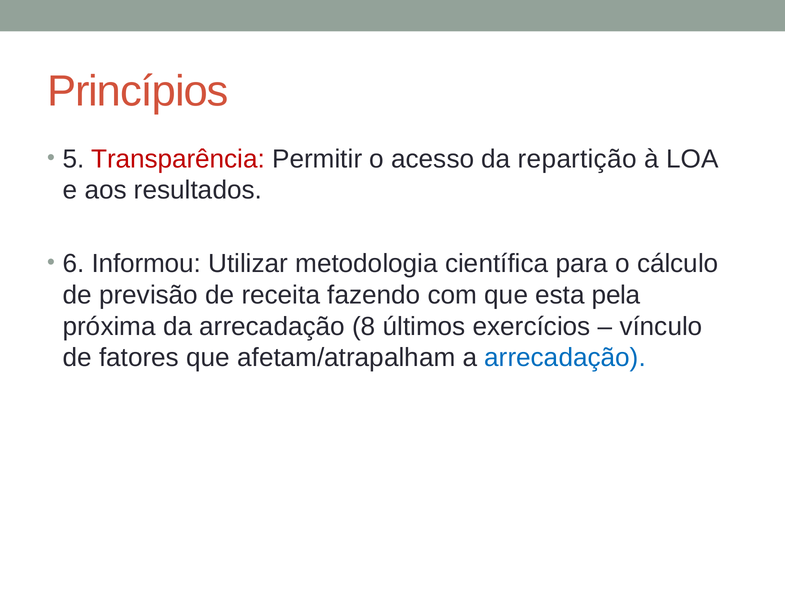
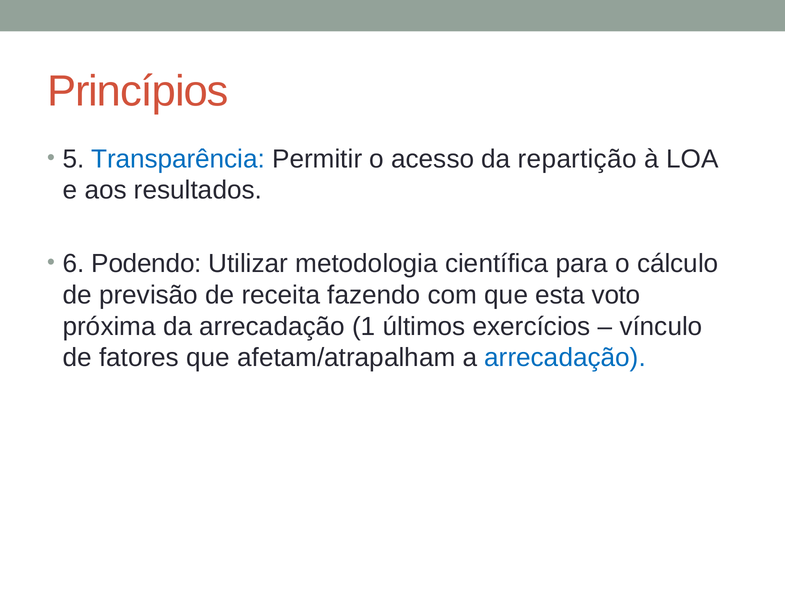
Transparência colour: red -> blue
Informou: Informou -> Podendo
pela: pela -> voto
8: 8 -> 1
